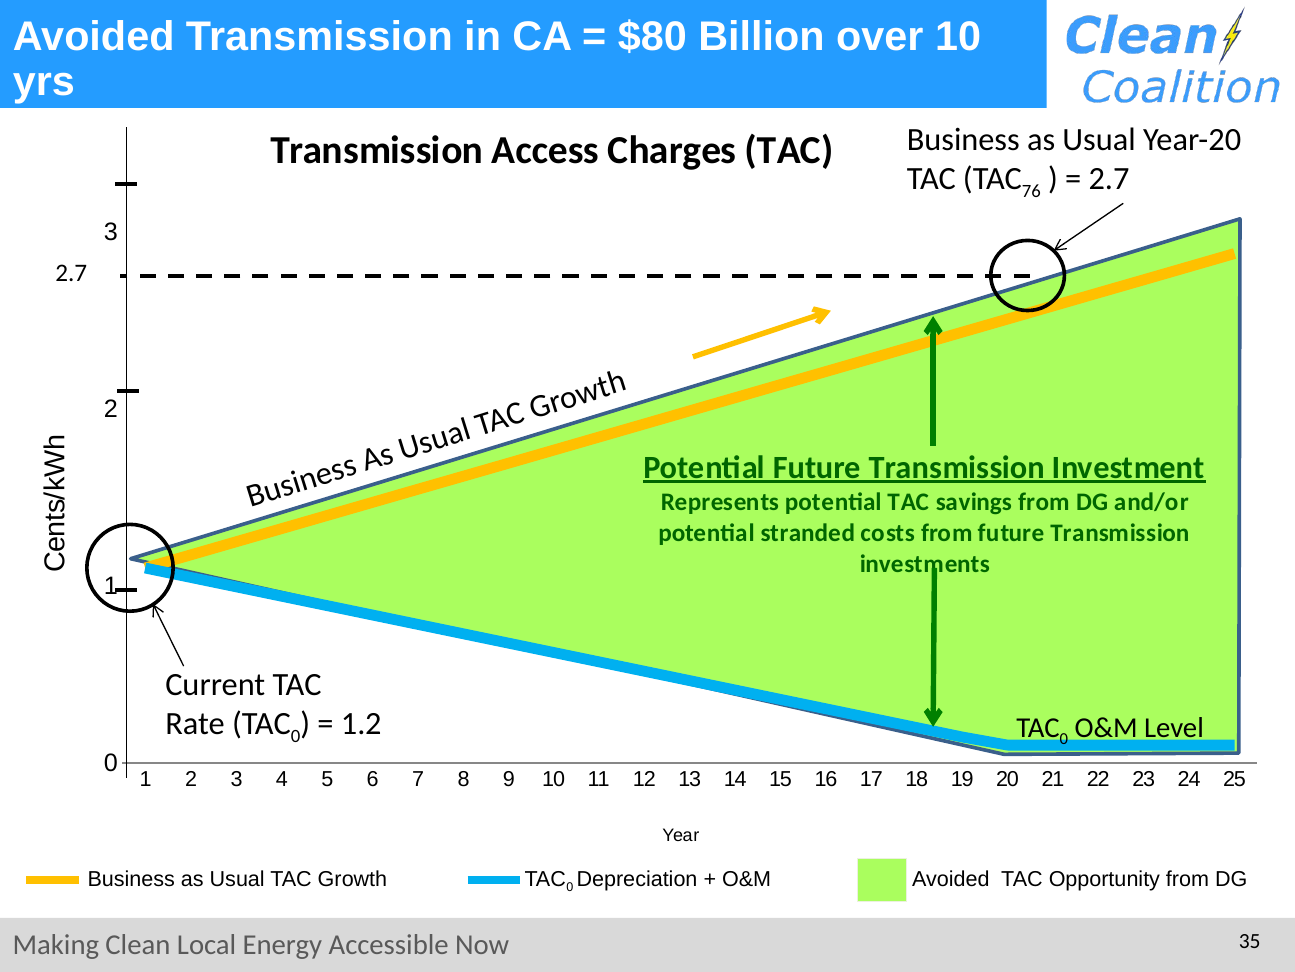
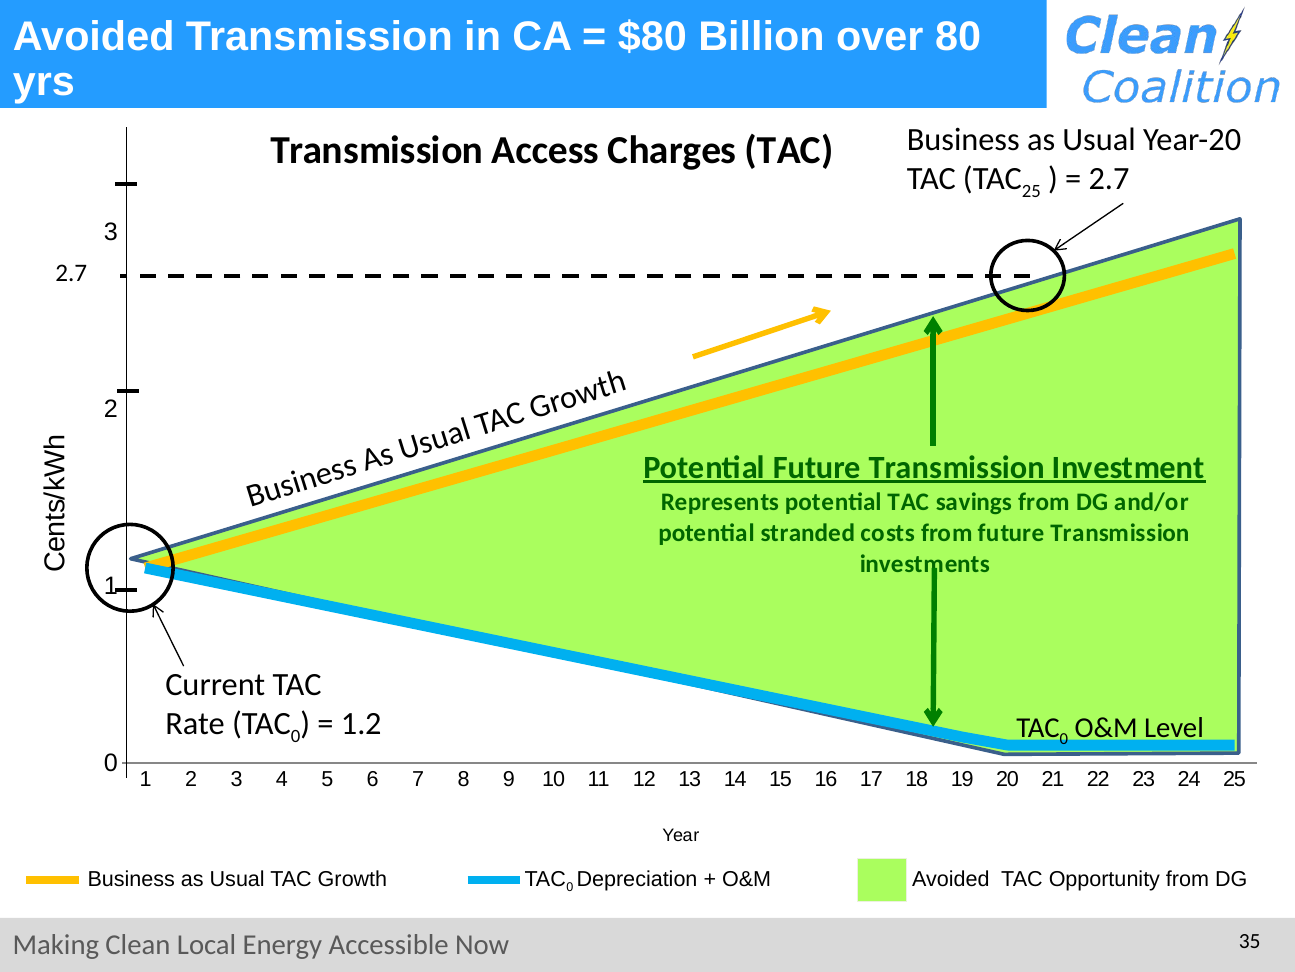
over 10: 10 -> 80
TAC 76: 76 -> 25
